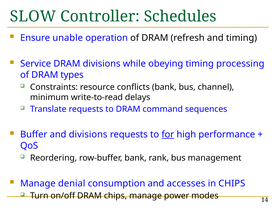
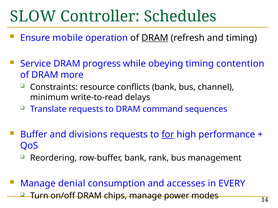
unable: unable -> mobile
DRAM at (155, 38) underline: none -> present
DRAM divisions: divisions -> progress
processing: processing -> contention
types: types -> more
in CHIPS: CHIPS -> EVERY
